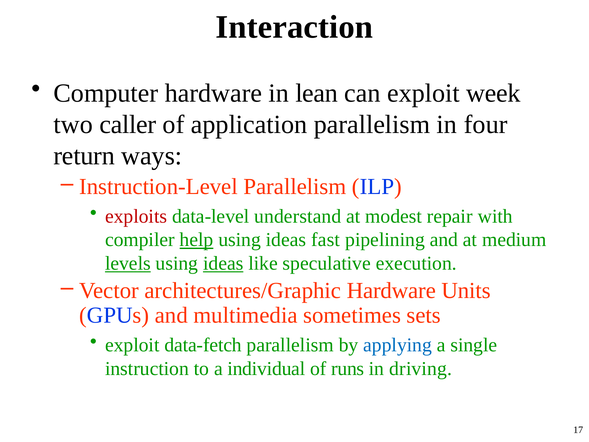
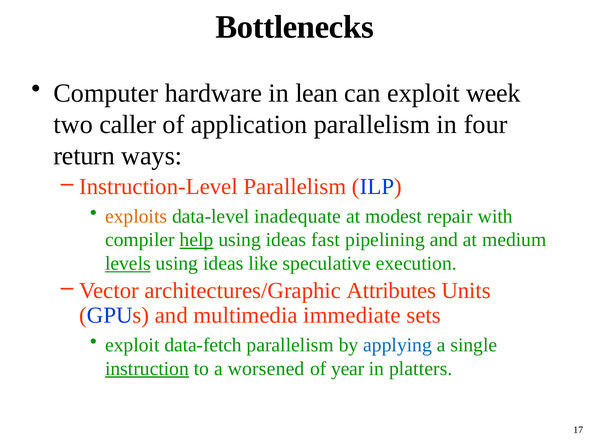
Interaction: Interaction -> Bottlenecks
exploits colour: red -> orange
understand: understand -> inadequate
ideas at (223, 263) underline: present -> none
architectures/Graphic Hardware: Hardware -> Attributes
sometimes: sometimes -> immediate
instruction underline: none -> present
individual: individual -> worsened
runs: runs -> year
driving: driving -> platters
